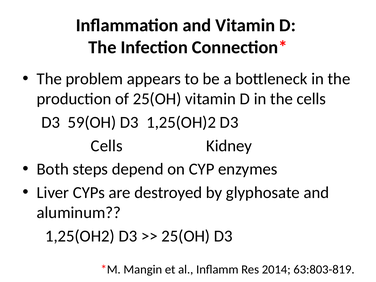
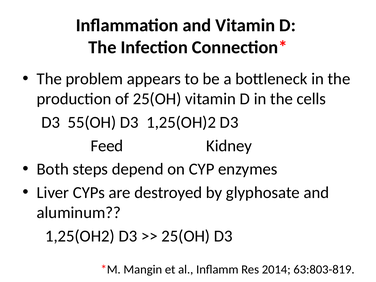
59(OH: 59(OH -> 55(OH
Cells at (107, 146): Cells -> Feed
